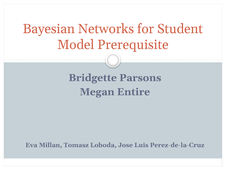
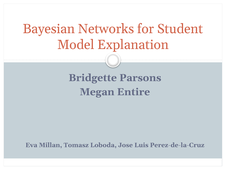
Prerequisite: Prerequisite -> Explanation
